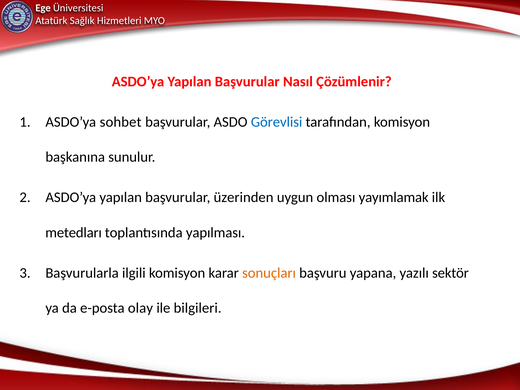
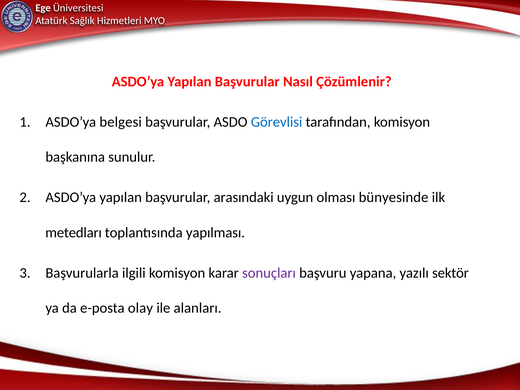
sohbet: sohbet -> belgesi
üzerinden: üzerinden -> arasındaki
yayımlamak: yayımlamak -> bünyesinde
sonuçları colour: orange -> purple
bilgileri: bilgileri -> alanları
